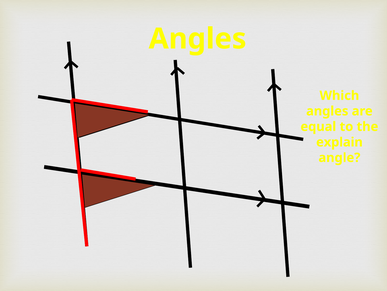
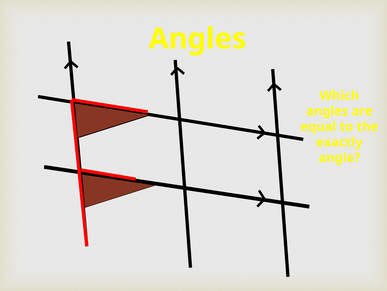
explain: explain -> exactly
